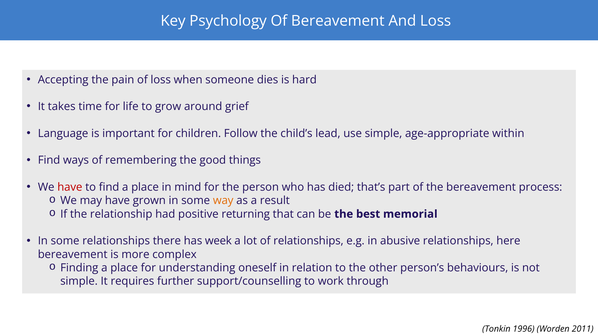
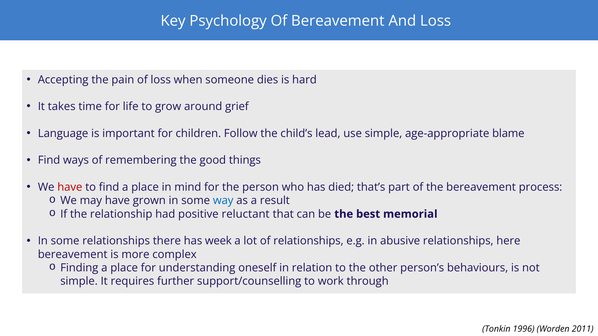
within: within -> blame
way colour: orange -> blue
returning: returning -> reluctant
